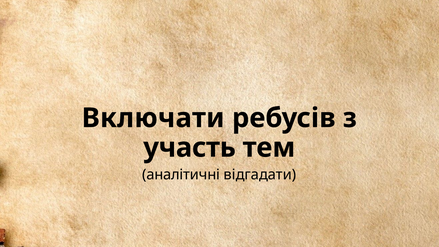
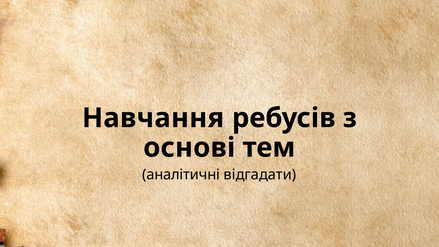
Включати: Включати -> Навчання
участь: участь -> основі
